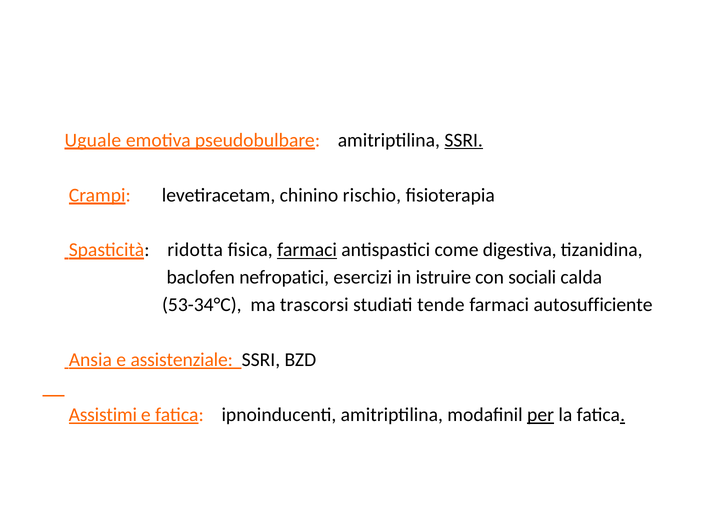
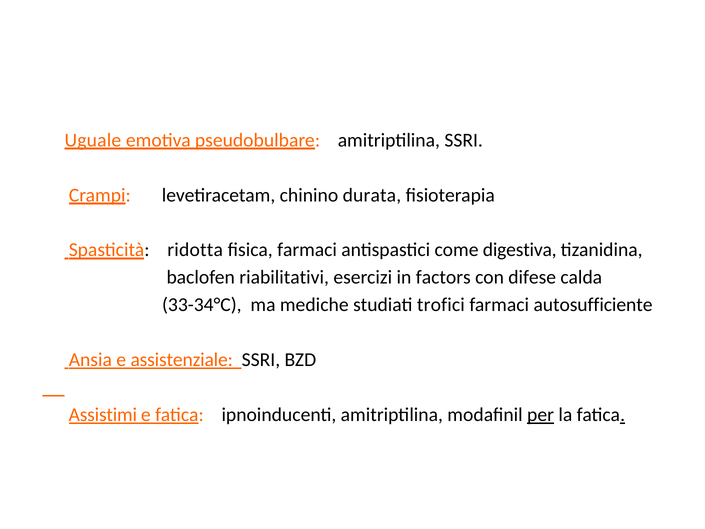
SSRI at (464, 140) underline: present -> none
rischio: rischio -> durata
farmaci at (307, 250) underline: present -> none
nefropatici: nefropatici -> riabilitativi
istruire: istruire -> factors
sociali: sociali -> difese
53-34°C: 53-34°C -> 33-34°C
trascorsi: trascorsi -> mediche
tende: tende -> trofici
